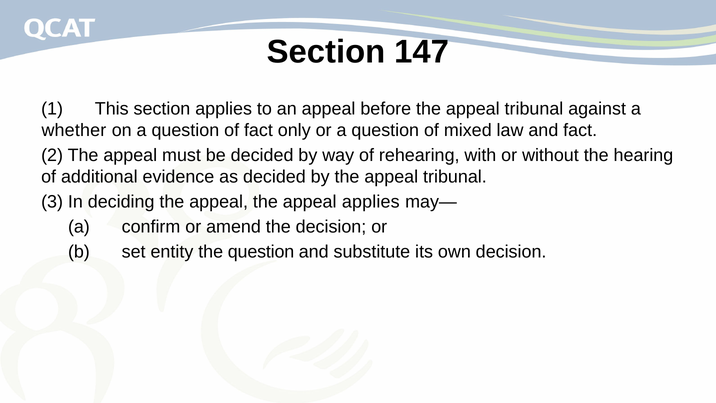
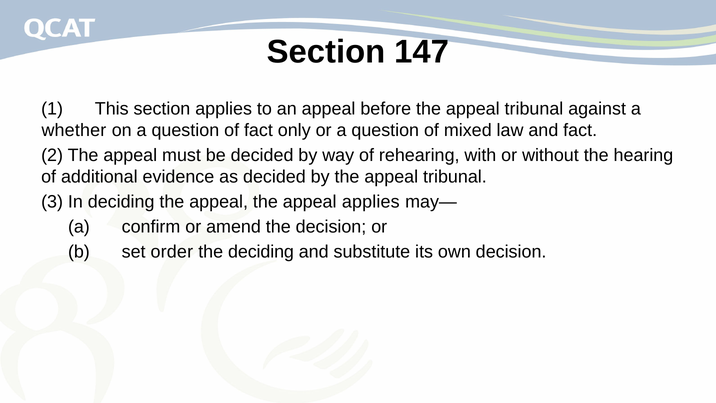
entity: entity -> order
the question: question -> deciding
